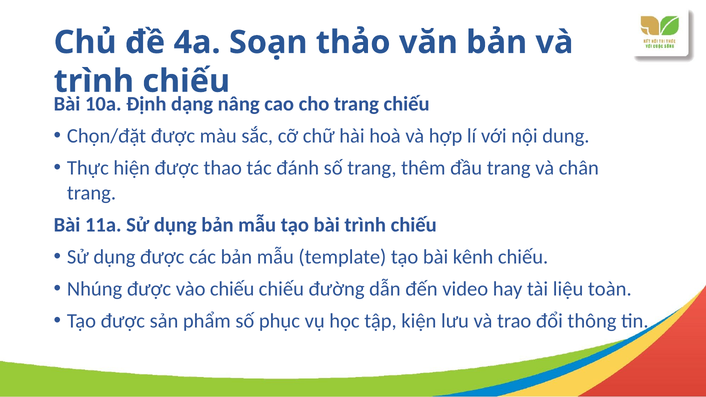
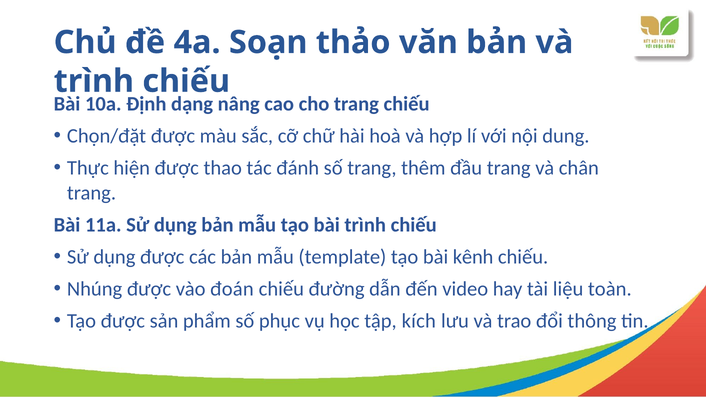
vào chiếu: chiếu -> đoán
kiện: kiện -> kích
